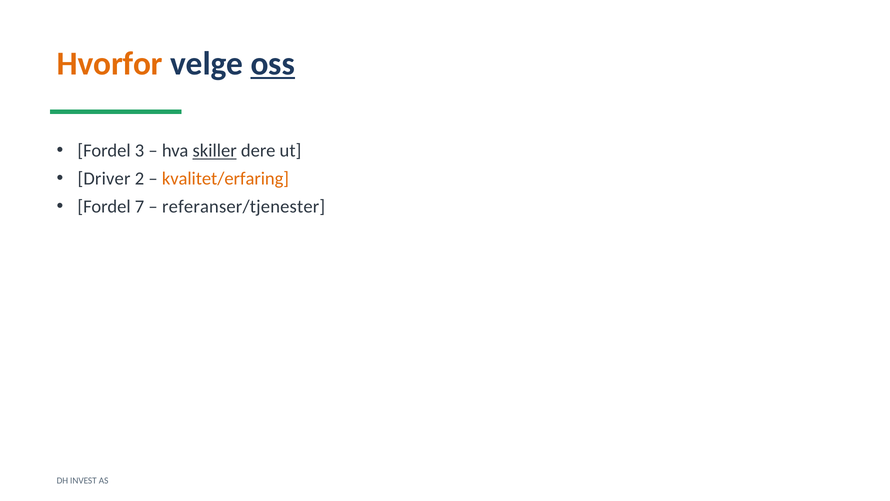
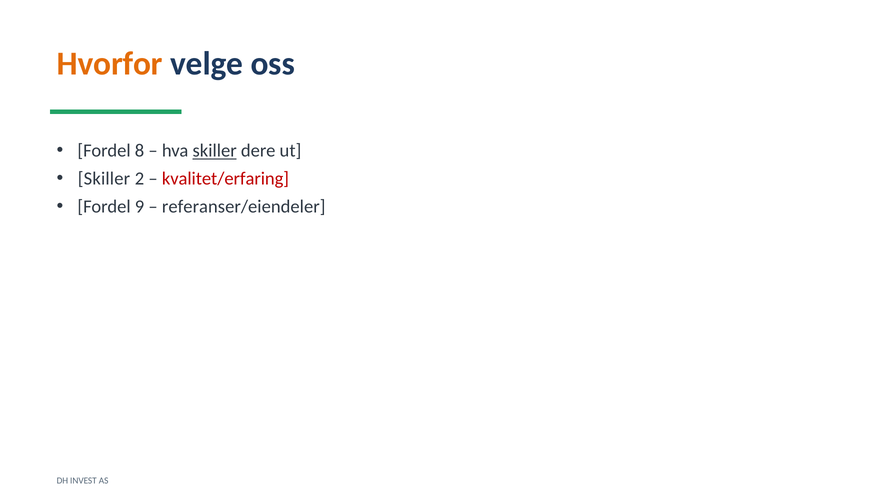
oss underline: present -> none
3: 3 -> 8
Driver at (104, 179): Driver -> Skiller
kvalitet/erfaring colour: orange -> red
7: 7 -> 9
referanser/tjenester: referanser/tjenester -> referanser/eiendeler
